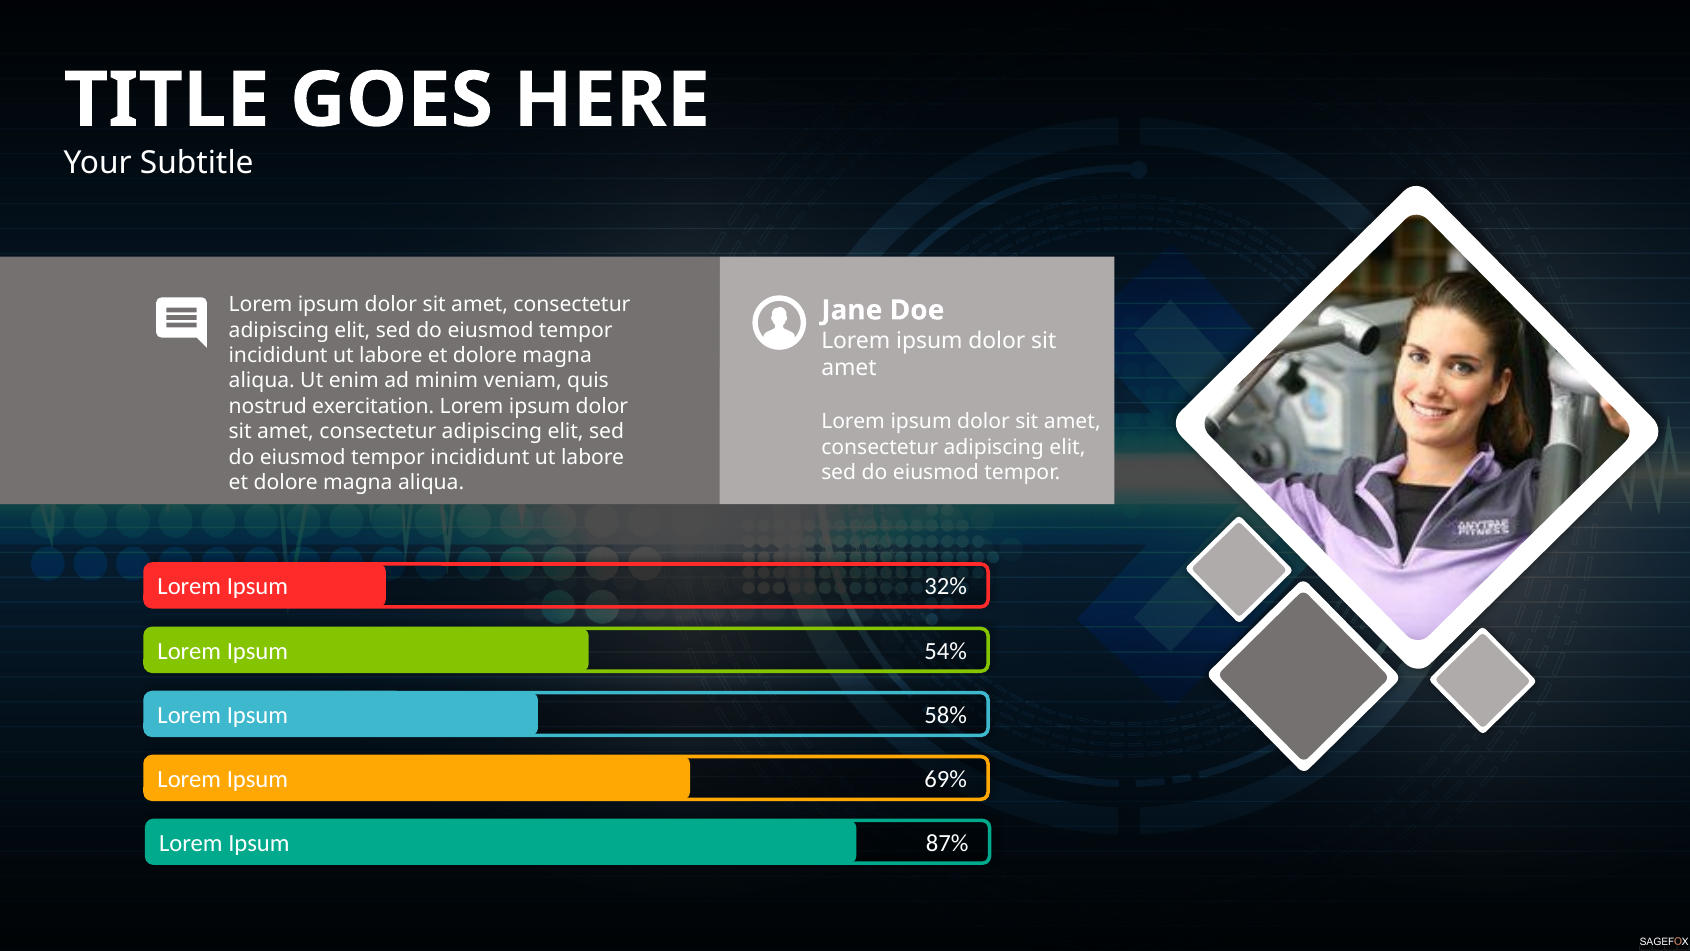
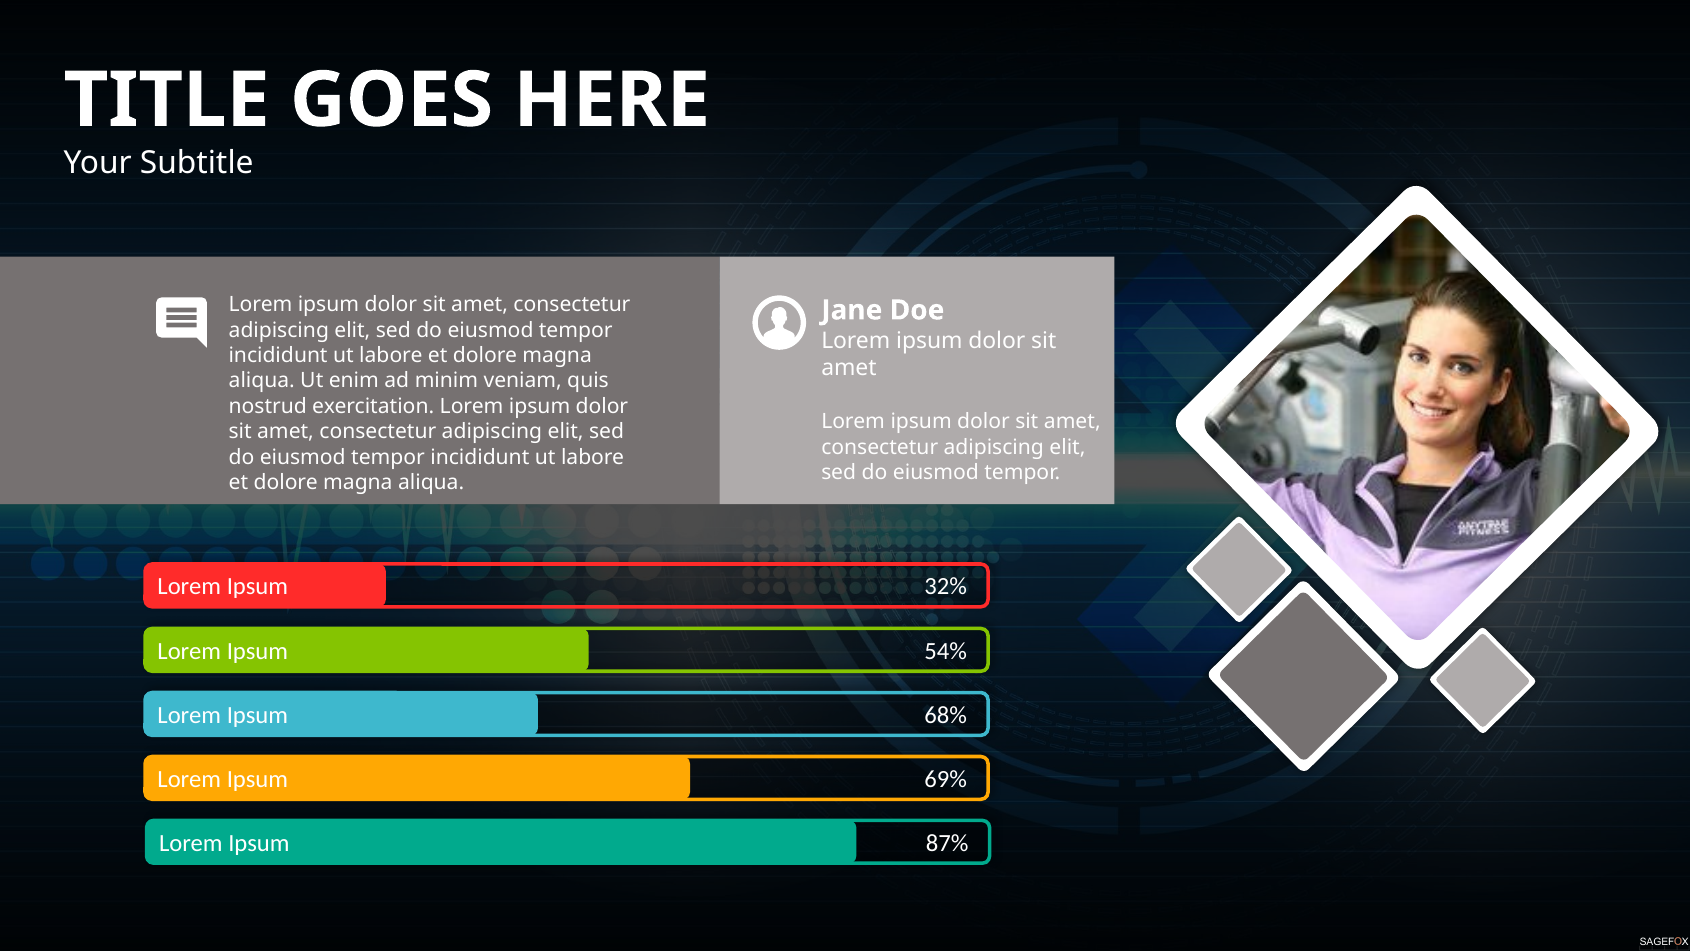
58%: 58% -> 68%
